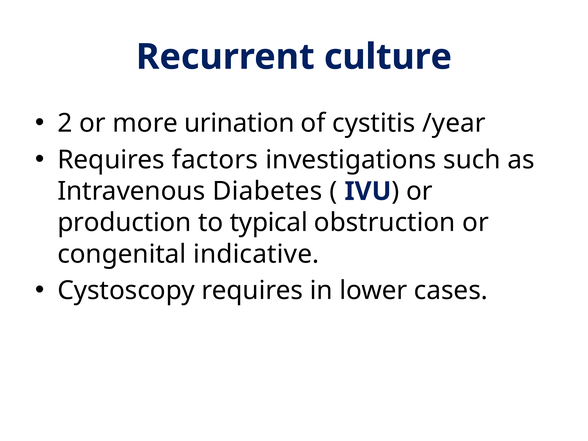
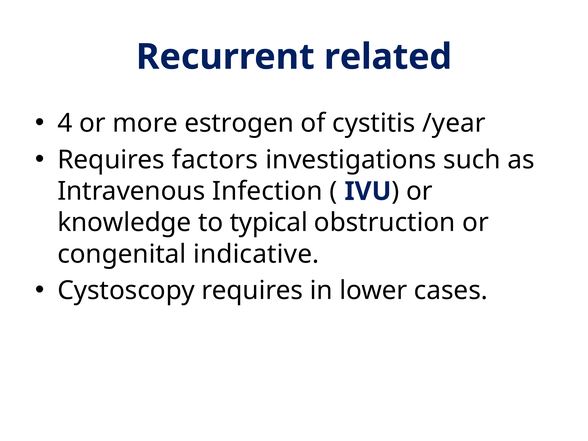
culture: culture -> related
2: 2 -> 4
urination: urination -> estrogen
Diabetes: Diabetes -> Infection
production: production -> knowledge
